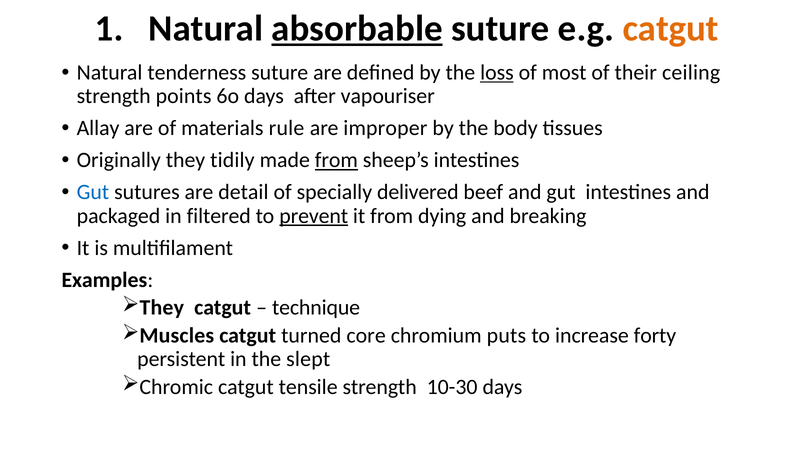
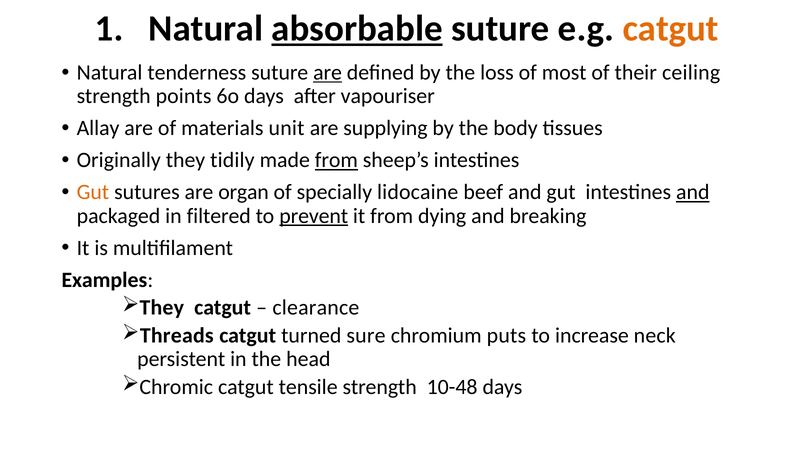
are at (328, 73) underline: none -> present
loss underline: present -> none
rule: rule -> unit
improper: improper -> supplying
Gut at (93, 192) colour: blue -> orange
detail: detail -> organ
delivered: delivered -> lidocaine
and at (693, 192) underline: none -> present
technique: technique -> clearance
Muscles: Muscles -> Threads
core: core -> sure
forty: forty -> neck
slept: slept -> head
10-30: 10-30 -> 10-48
